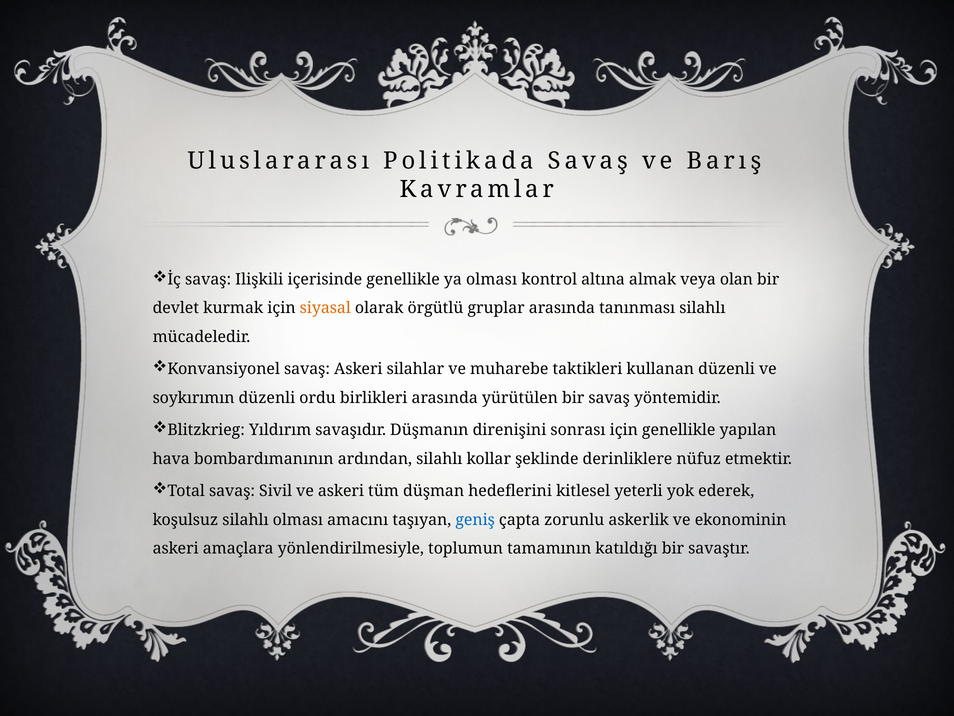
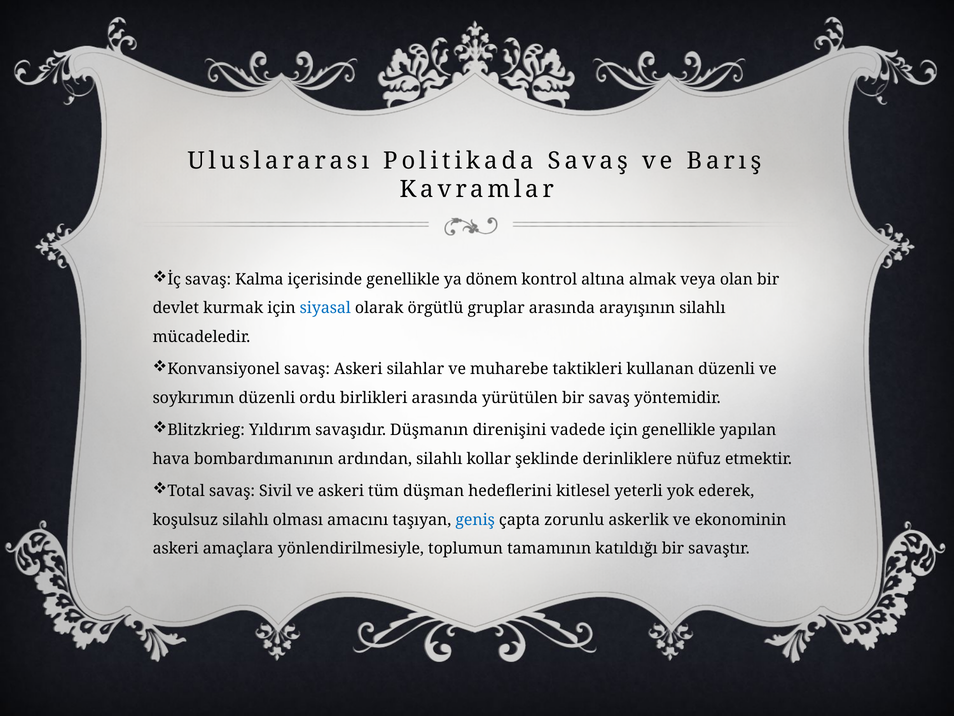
Ilişkili: Ilişkili -> Kalma
ya olması: olması -> dönem
siyasal colour: orange -> blue
tanınması: tanınması -> arayışının
sonrası: sonrası -> vadede
